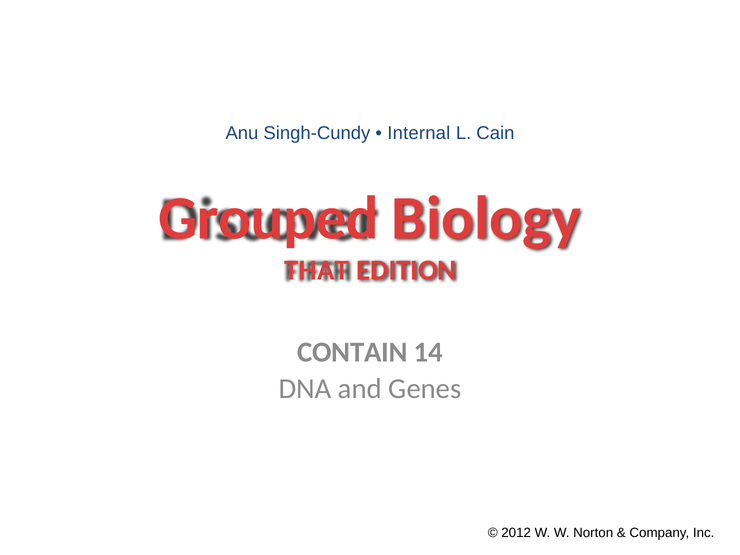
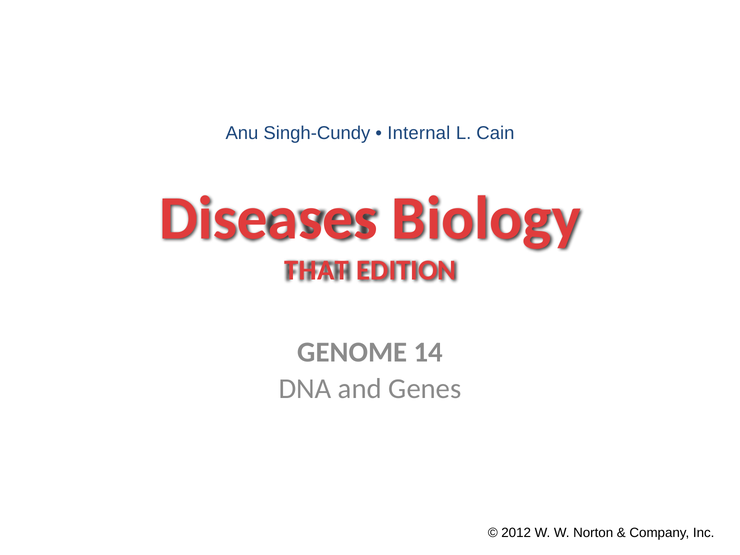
Grouped: Grouped -> Diseases
CONTAIN: CONTAIN -> GENOME
